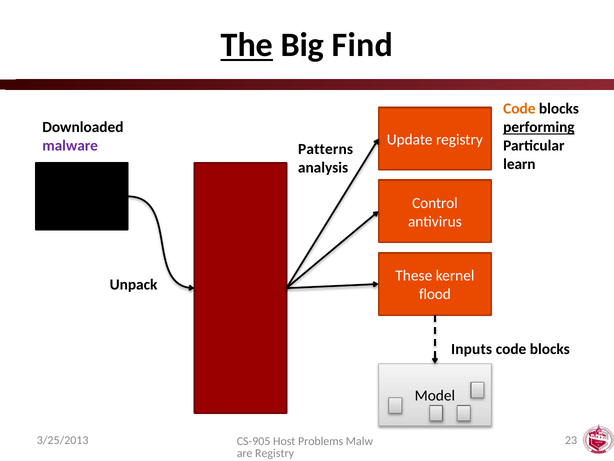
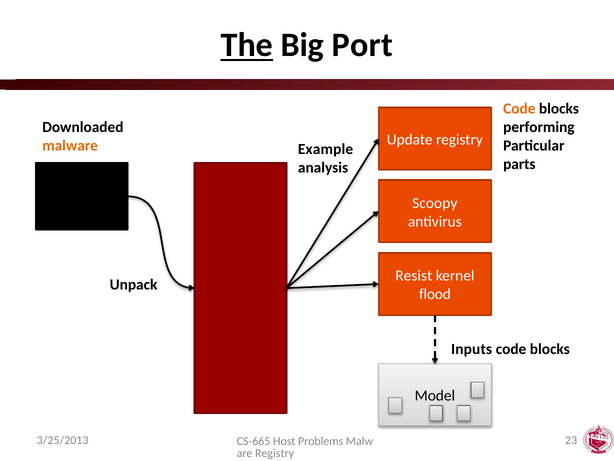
Find: Find -> Port
performing underline: present -> none
malware colour: purple -> orange
Patterns: Patterns -> Example
learn: learn -> parts
Control: Control -> Scoopy
These: These -> Resist
CS-905: CS-905 -> CS-665
